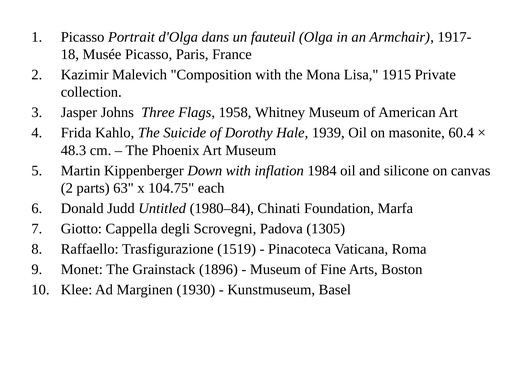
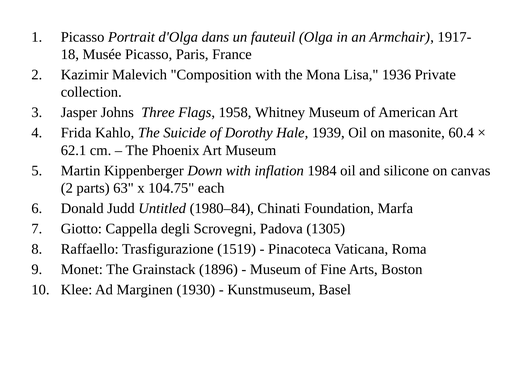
1915: 1915 -> 1936
48.3: 48.3 -> 62.1
